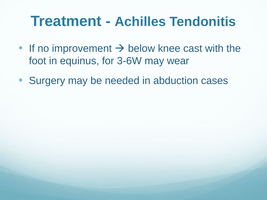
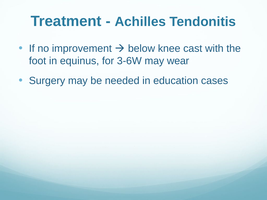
abduction: abduction -> education
